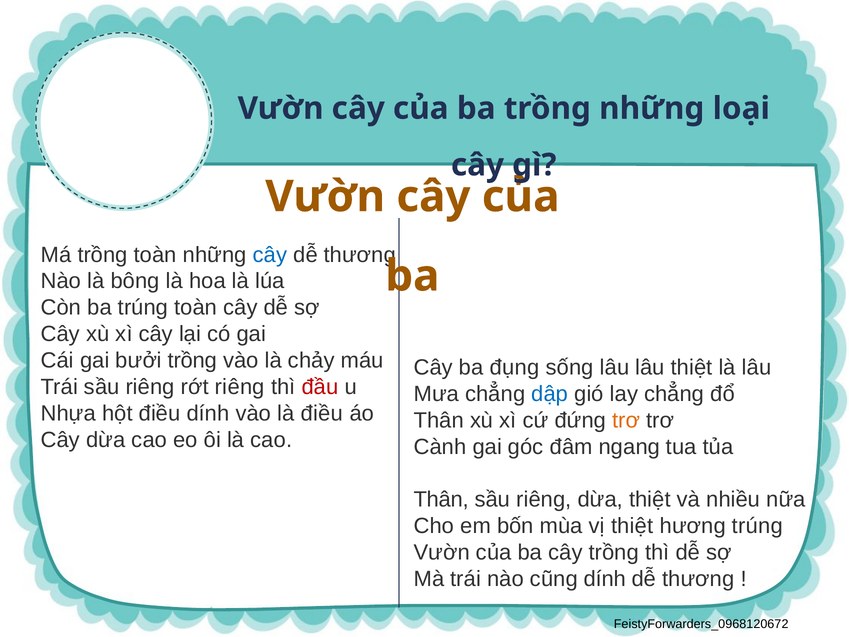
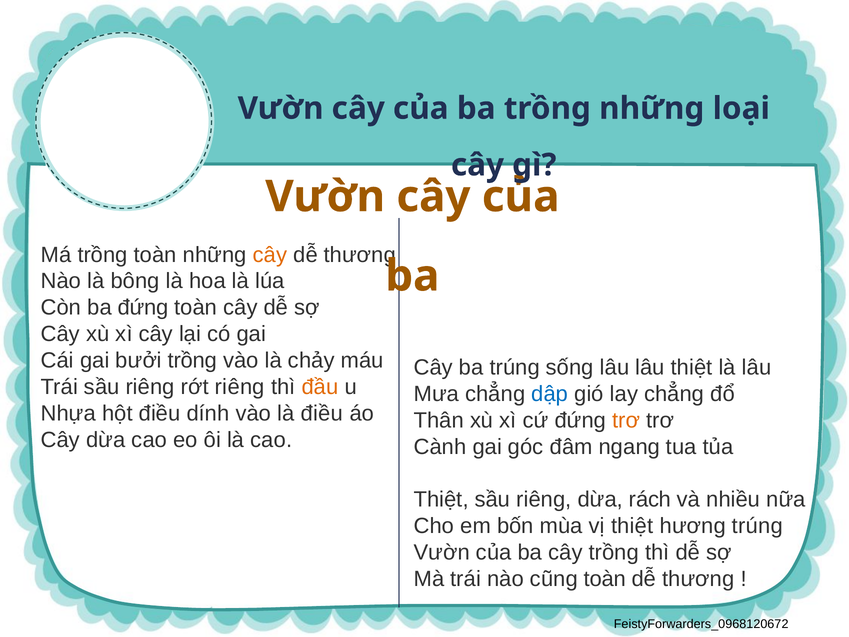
cây at (270, 255) colour: blue -> orange
ba trúng: trúng -> đứng
ba đụng: đụng -> trúng
đầu colour: red -> orange
Thân at (441, 499): Thân -> Thiệt
dừa thiệt: thiệt -> rách
cũng dính: dính -> toàn
